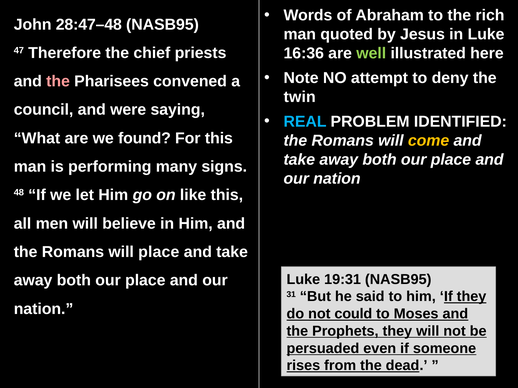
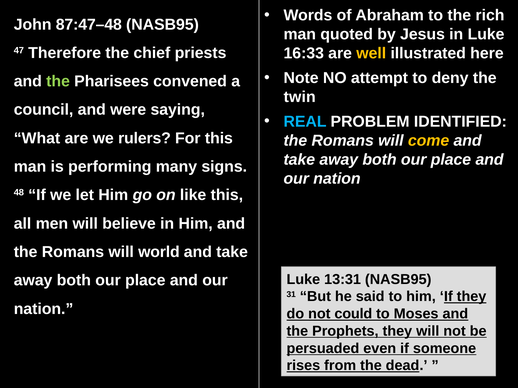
28:47–48: 28:47–48 -> 87:47–48
16:36: 16:36 -> 16:33
well colour: light green -> yellow
the at (58, 81) colour: pink -> light green
found: found -> rulers
will place: place -> world
19:31: 19:31 -> 13:31
